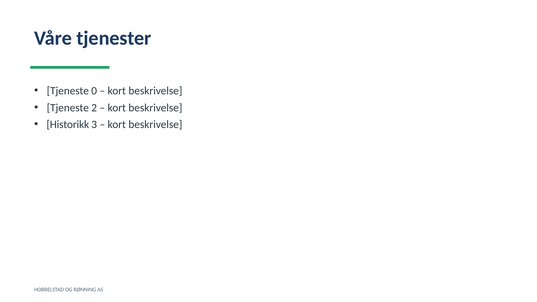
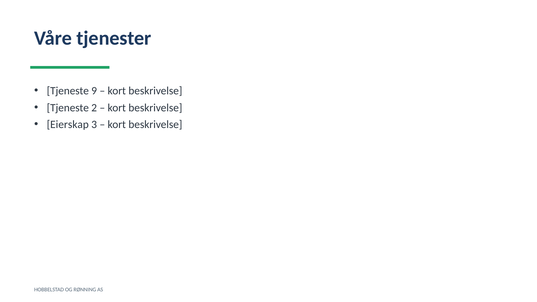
0: 0 -> 9
Historikk: Historikk -> Eierskap
